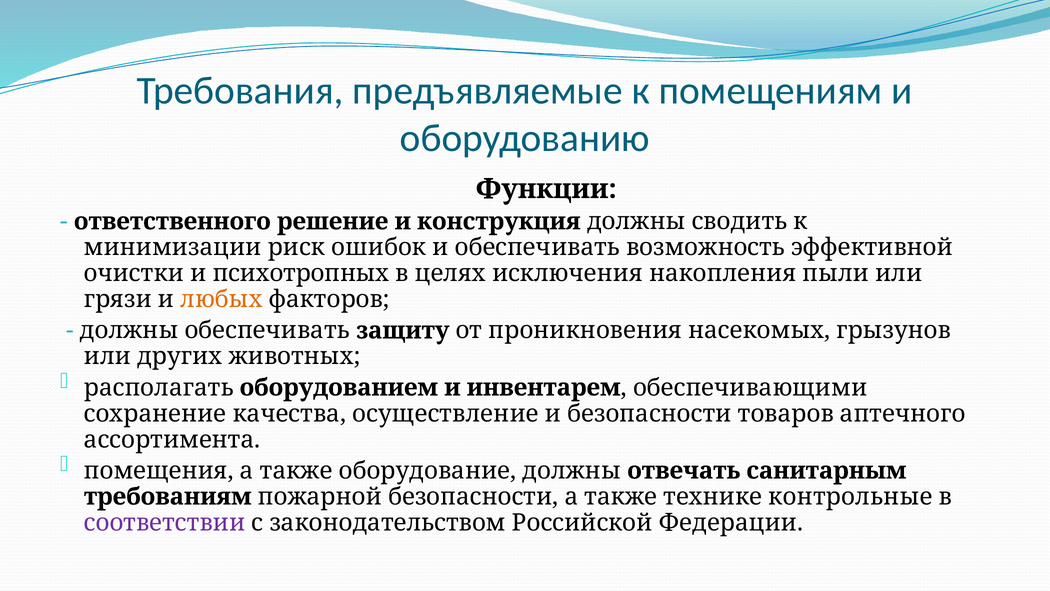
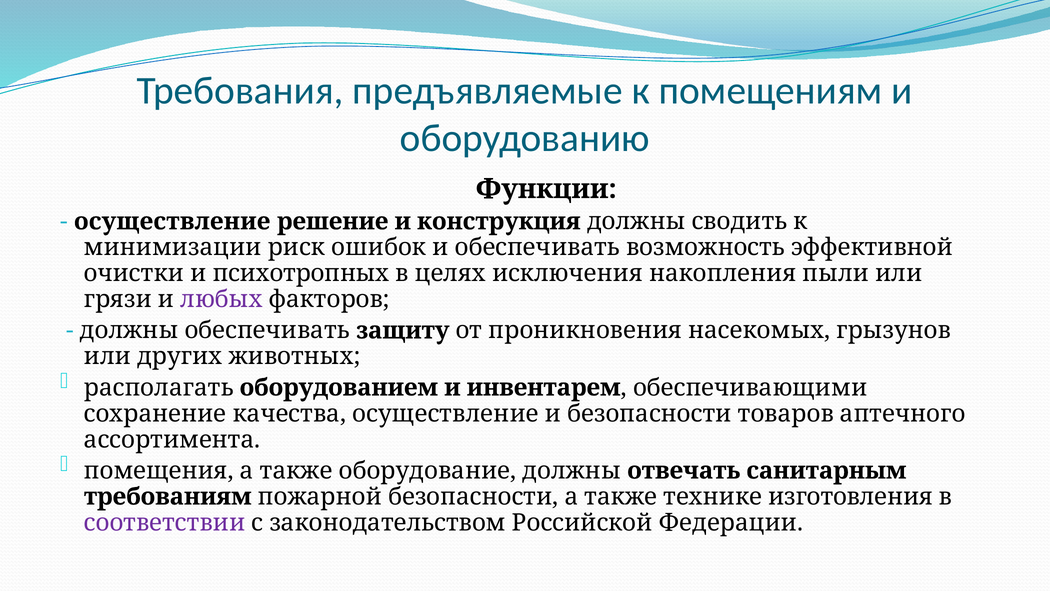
ответственного at (172, 221): ответственного -> осуществление
любых colour: orange -> purple
контрольные: контрольные -> изготовления
